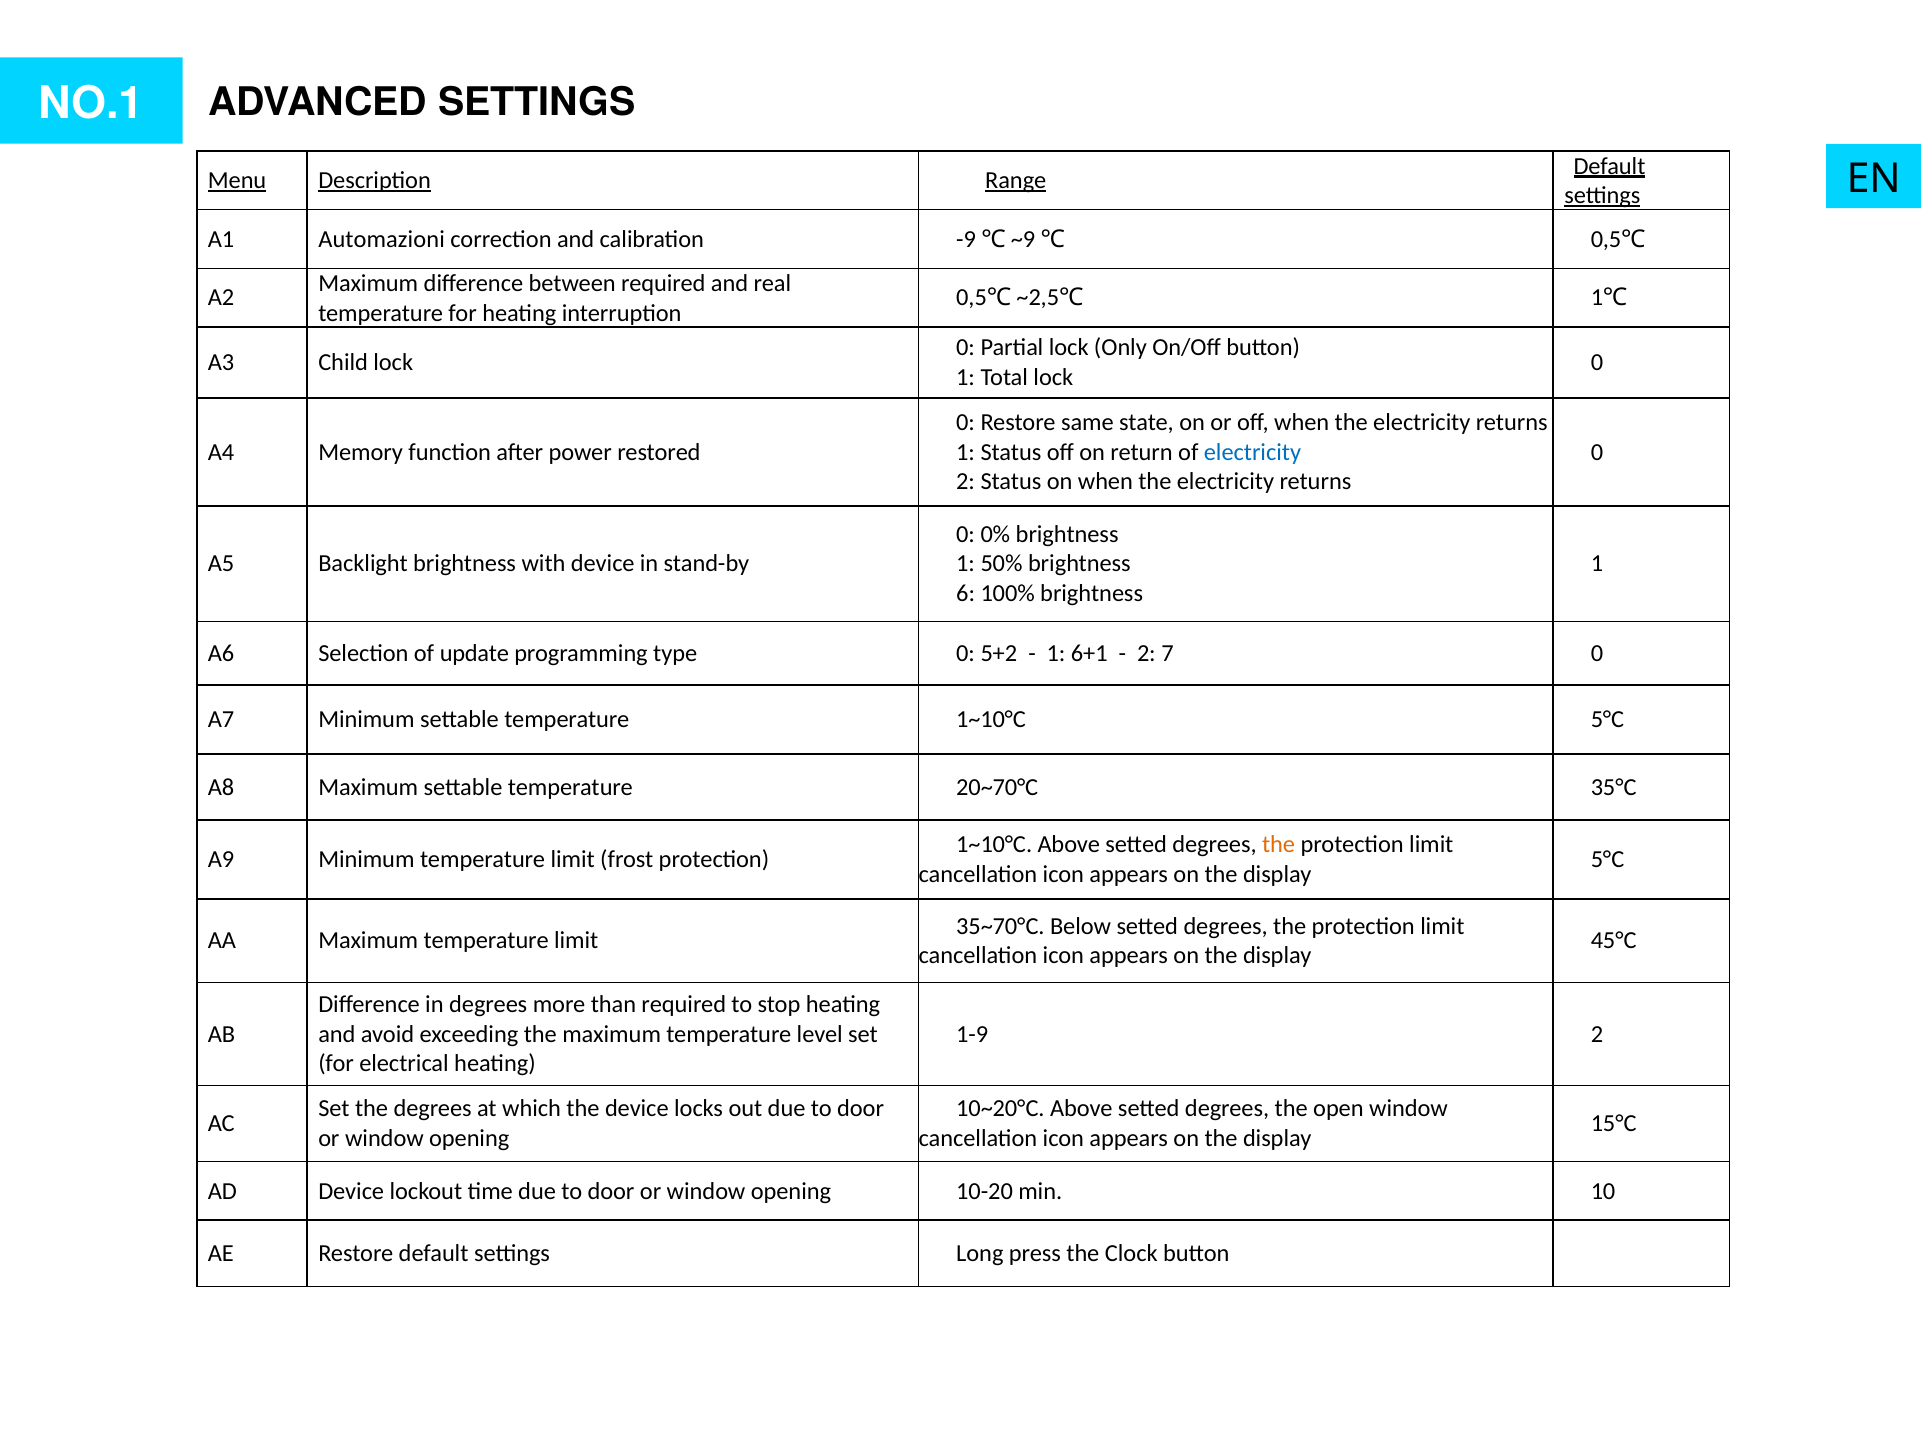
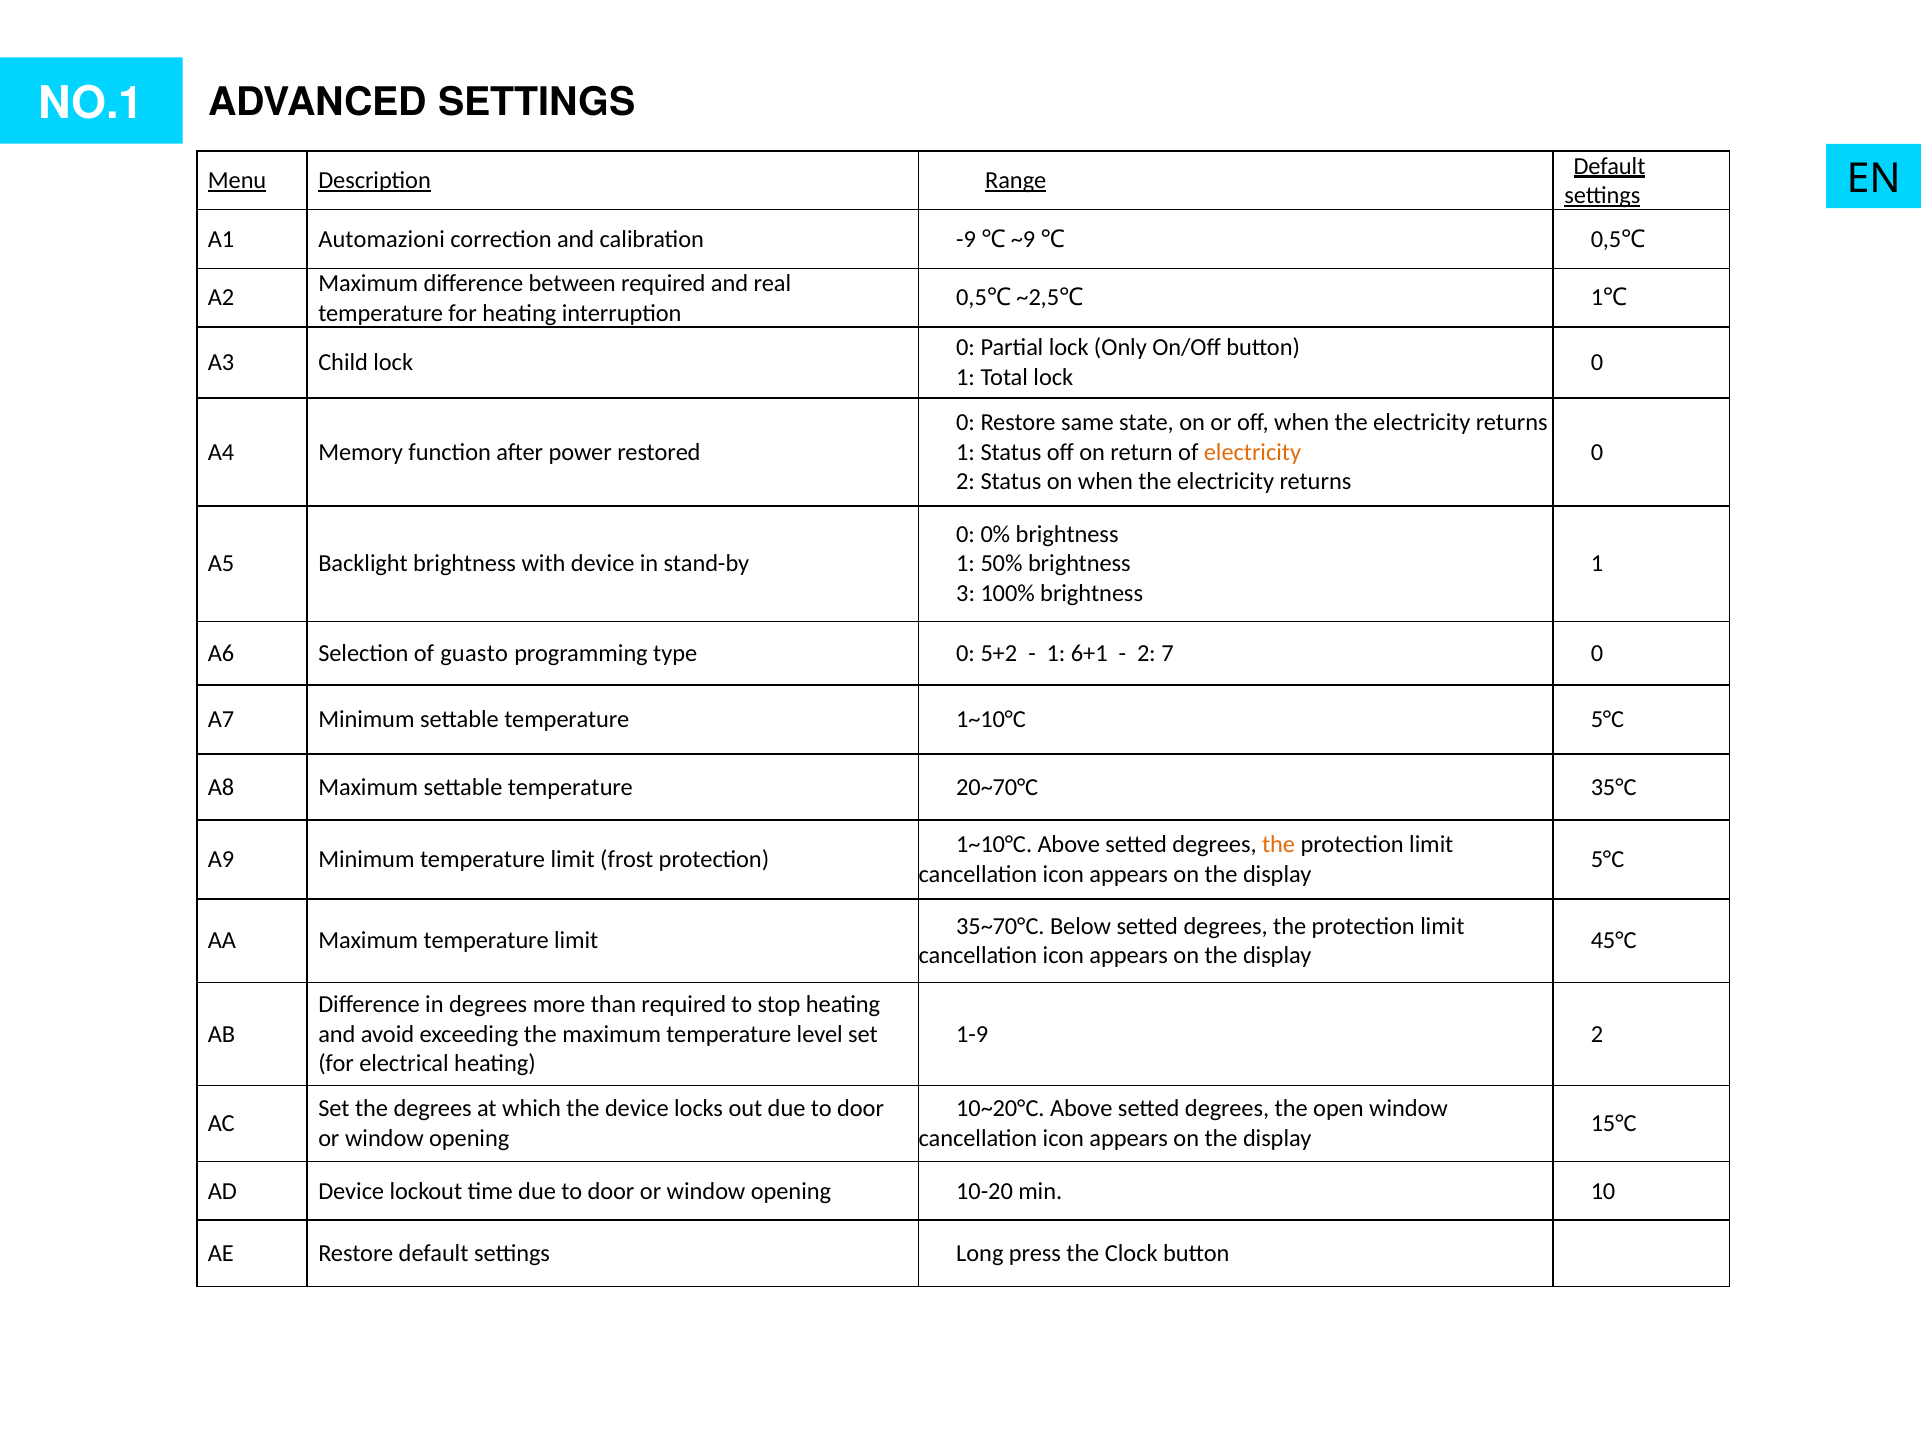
electricity at (1252, 452) colour: blue -> orange
6: 6 -> 3
update: update -> guasto
